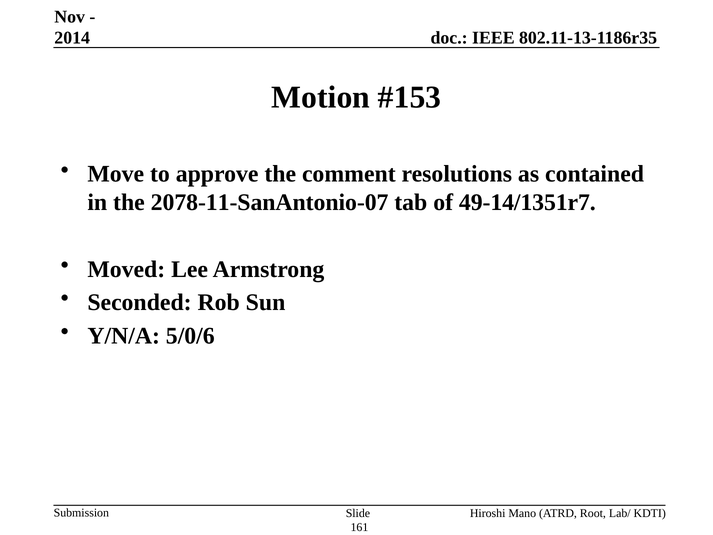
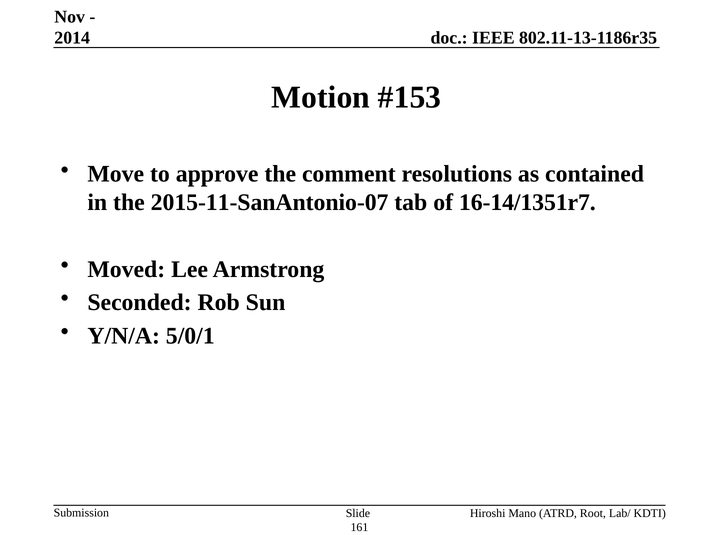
2078-11-SanAntonio-07: 2078-11-SanAntonio-07 -> 2015-11-SanAntonio-07
49-14/1351r7: 49-14/1351r7 -> 16-14/1351r7
5/0/6: 5/0/6 -> 5/0/1
